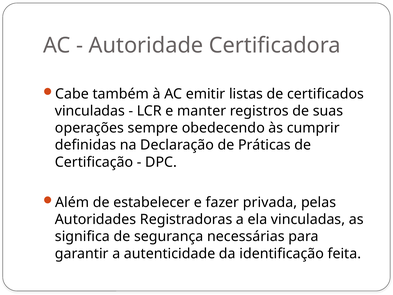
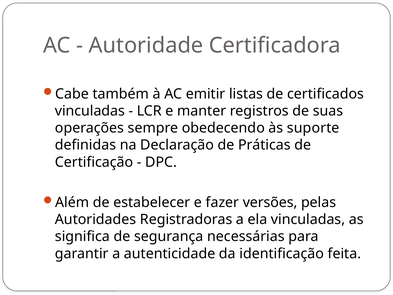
cumprir: cumprir -> suporte
privada: privada -> versões
